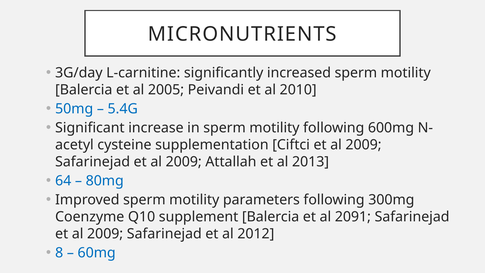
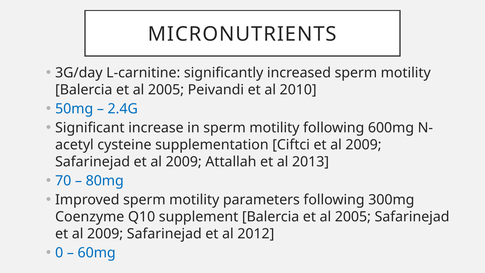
5.4G: 5.4G -> 2.4G
64: 64 -> 70
2091 at (353, 217): 2091 -> 2005
8: 8 -> 0
